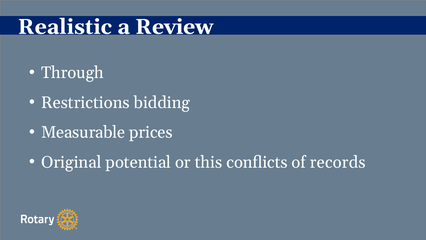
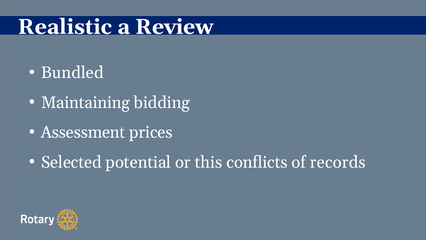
Through: Through -> Bundled
Restrictions: Restrictions -> Maintaining
Measurable: Measurable -> Assessment
Original: Original -> Selected
